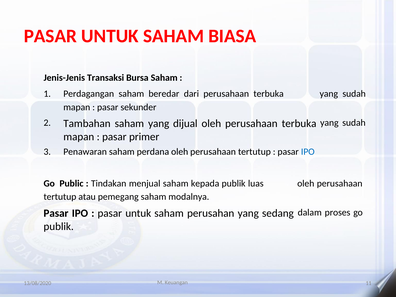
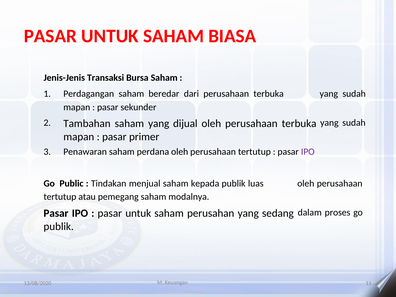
IPO at (308, 152) colour: blue -> purple
